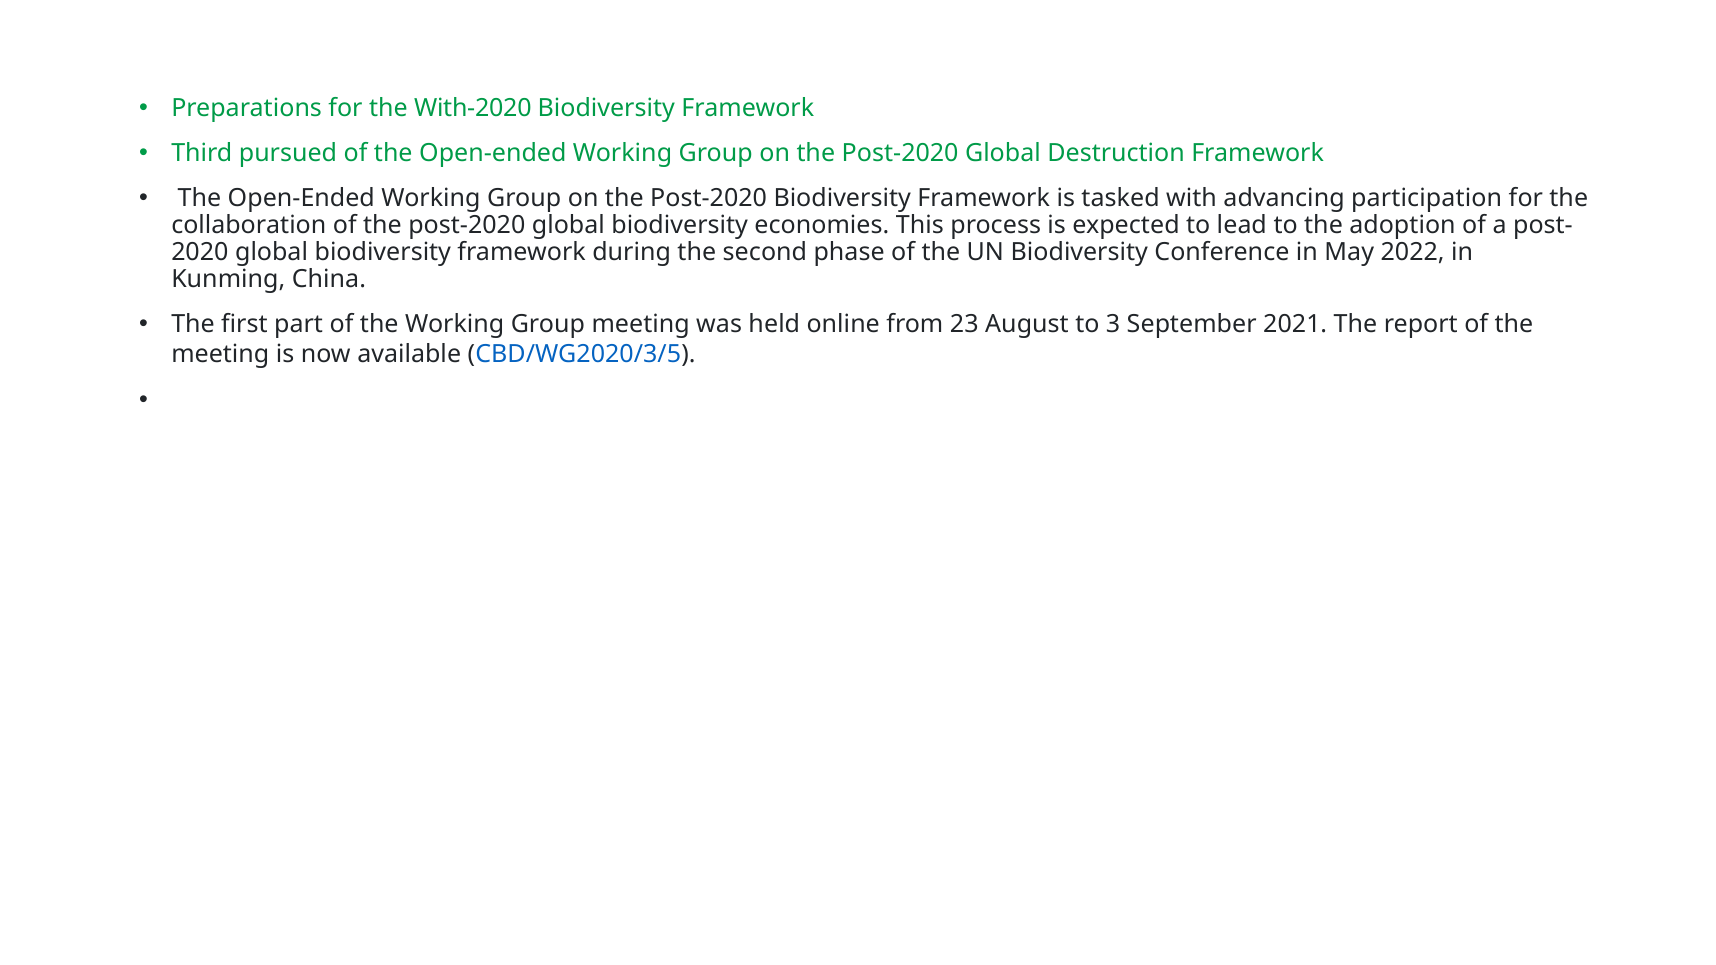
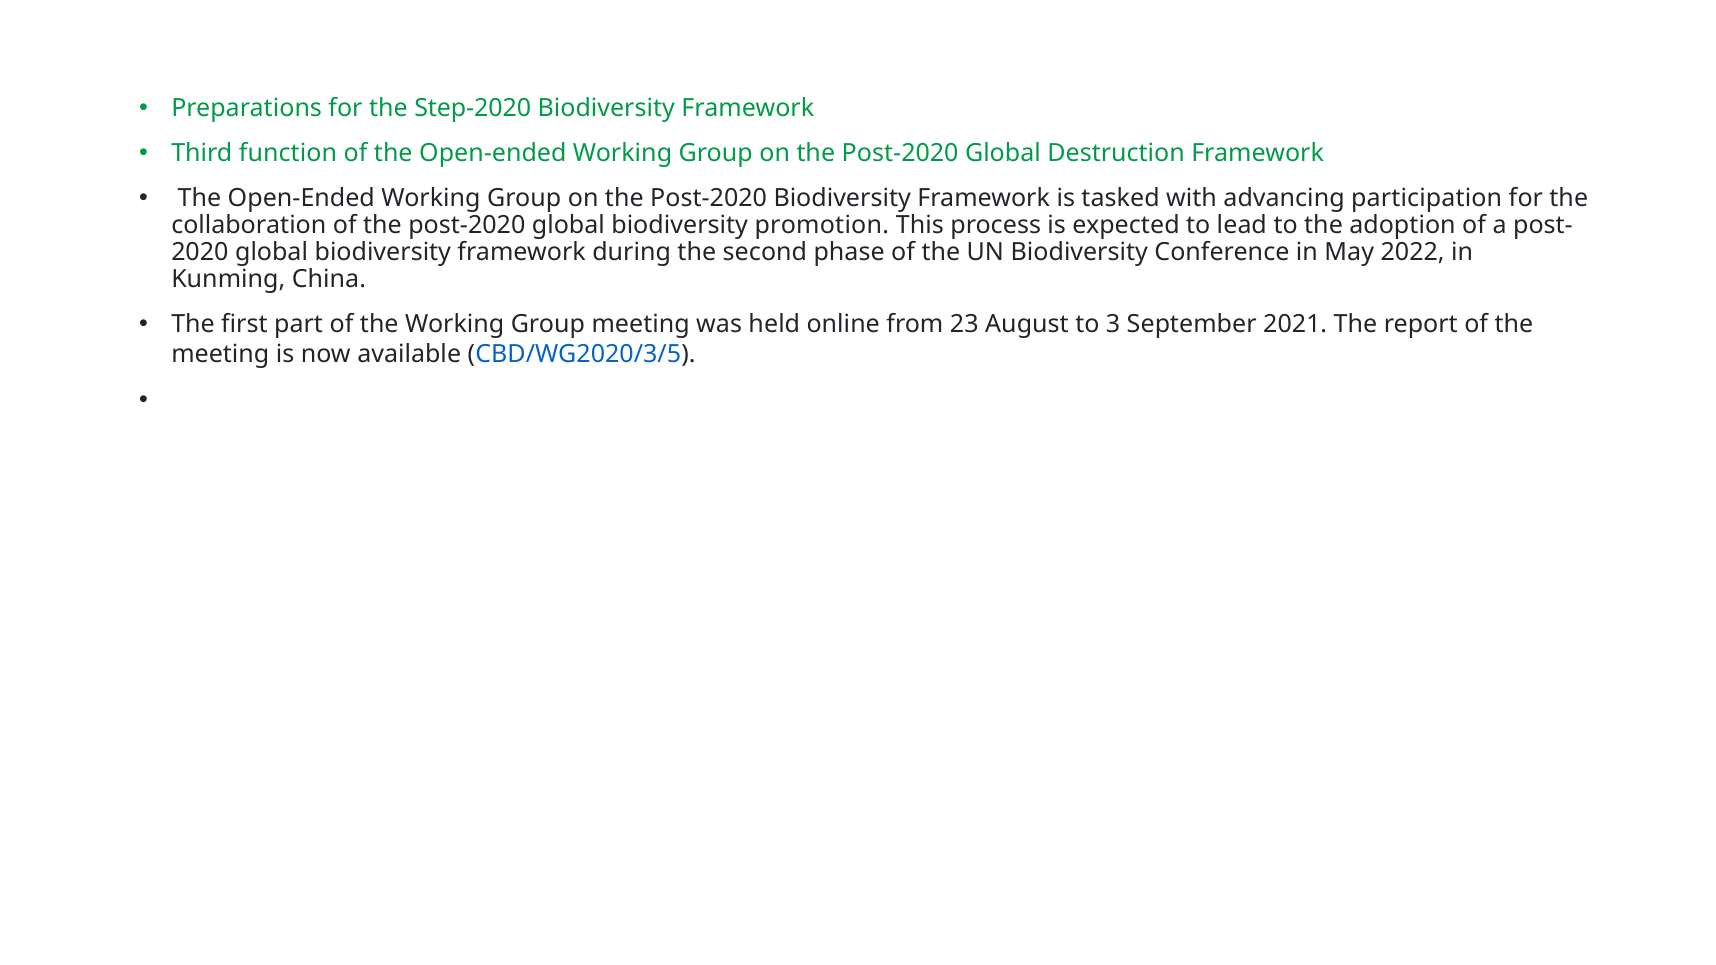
With-2020: With-2020 -> Step-2020
pursued: pursued -> function
economies: economies -> promotion
